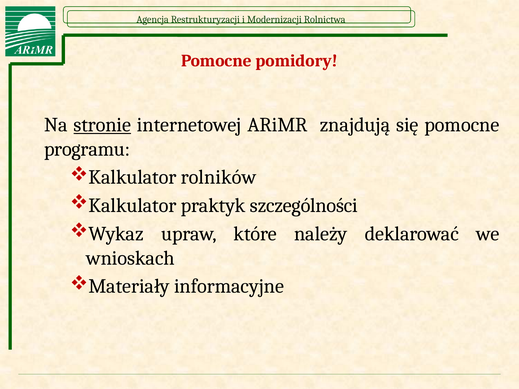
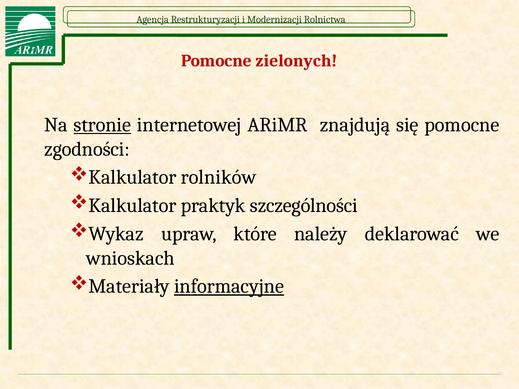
pomidory: pomidory -> zielonych
programu: programu -> zgodności
informacyjne underline: none -> present
